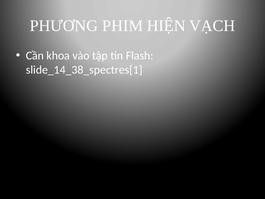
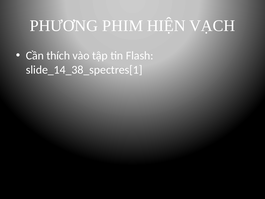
khoa: khoa -> thích
